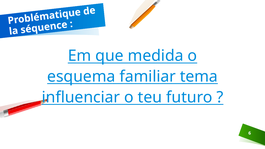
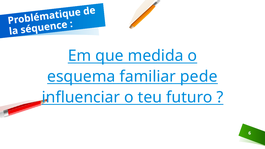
tema: tema -> pede
